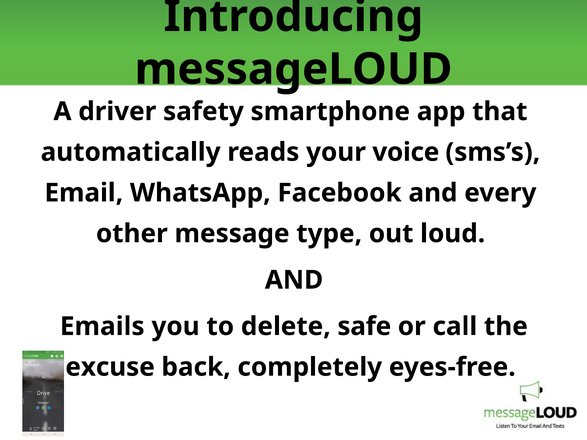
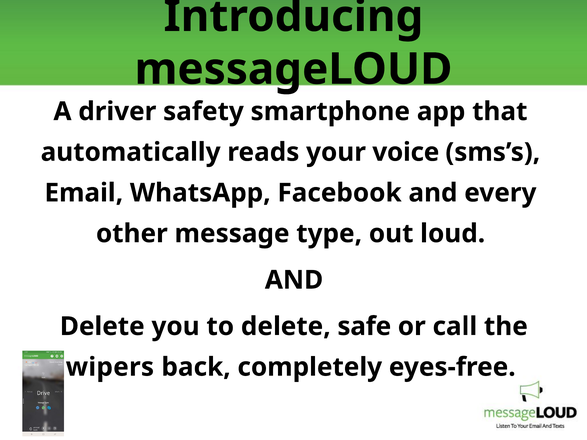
Emails at (102, 327): Emails -> Delete
excuse: excuse -> wipers
